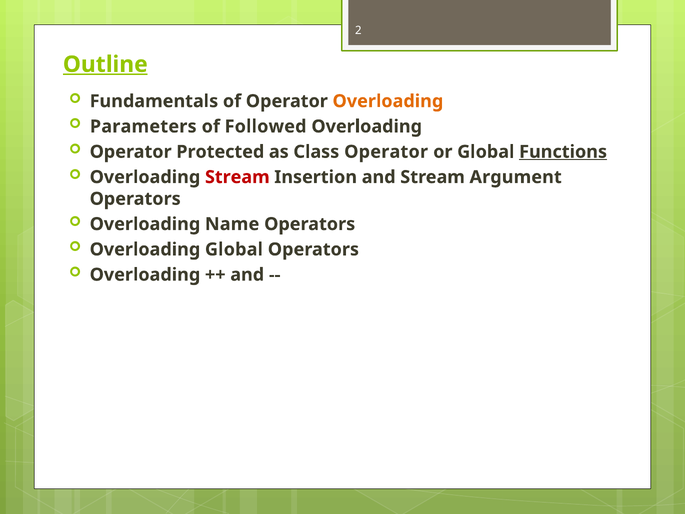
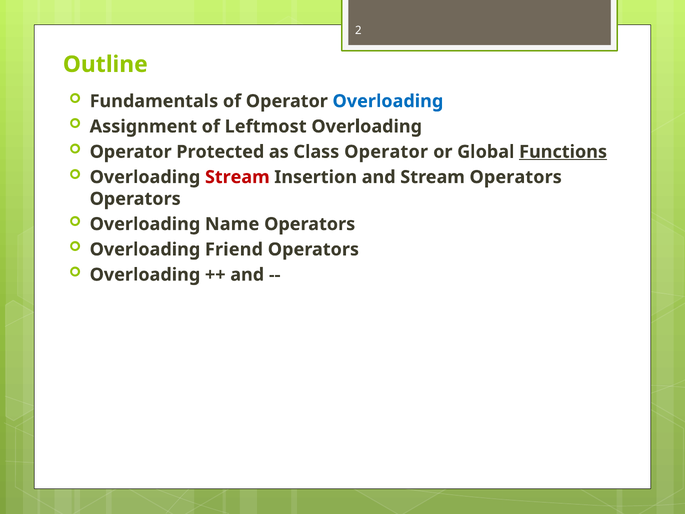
Outline underline: present -> none
Overloading at (388, 101) colour: orange -> blue
Parameters: Parameters -> Assignment
Followed: Followed -> Leftmost
Stream Argument: Argument -> Operators
Overloading Global: Global -> Friend
